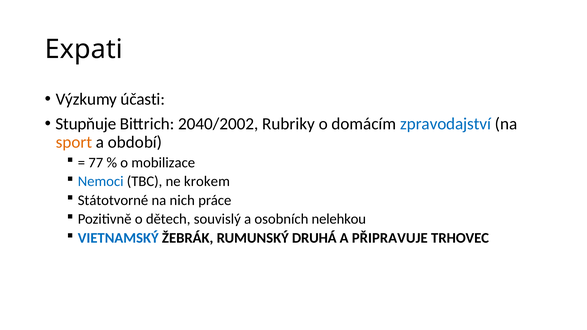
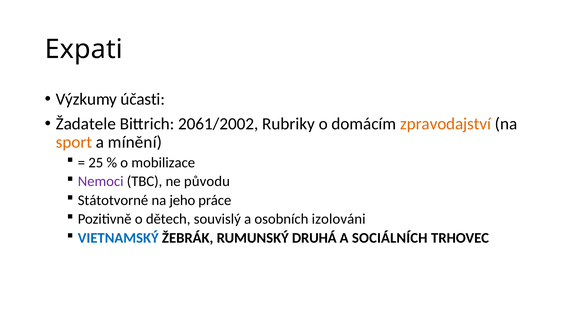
Stupňuje: Stupňuje -> Žadatele
2040/2002: 2040/2002 -> 2061/2002
zpravodajství colour: blue -> orange
období: období -> mínění
77: 77 -> 25
Nemoci colour: blue -> purple
krokem: krokem -> původu
nich: nich -> jeho
nelehkou: nelehkou -> izolováni
PŘIPRAVUJE: PŘIPRAVUJE -> SOCIÁLNÍCH
